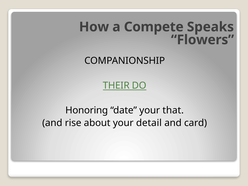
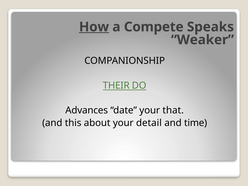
How underline: none -> present
Flowers: Flowers -> Weaker
Honoring: Honoring -> Advances
rise: rise -> this
card: card -> time
